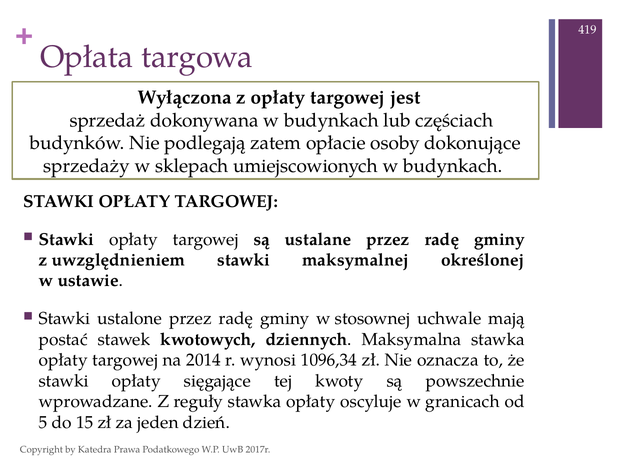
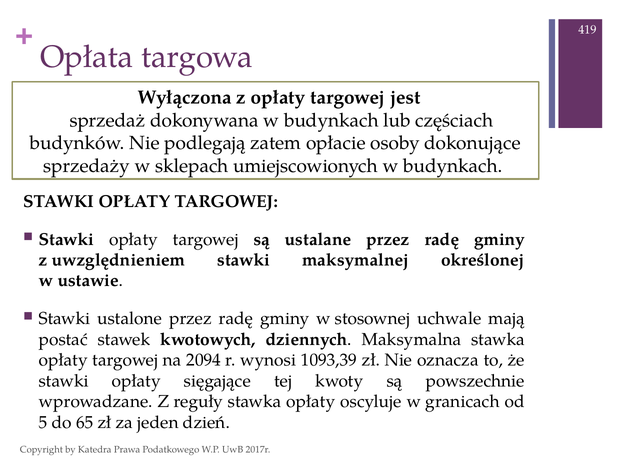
2014: 2014 -> 2094
1096,34: 1096,34 -> 1093,39
15: 15 -> 65
